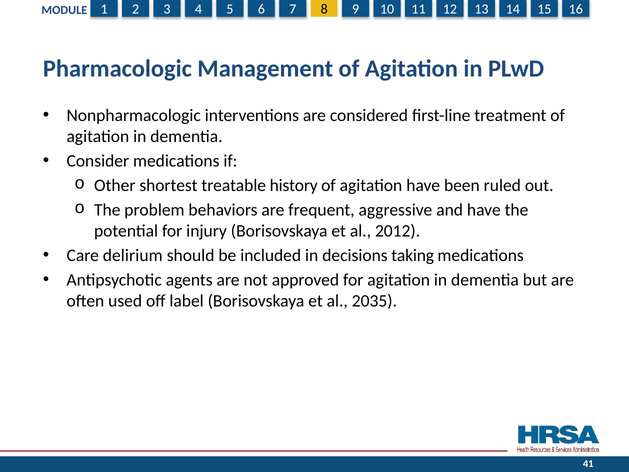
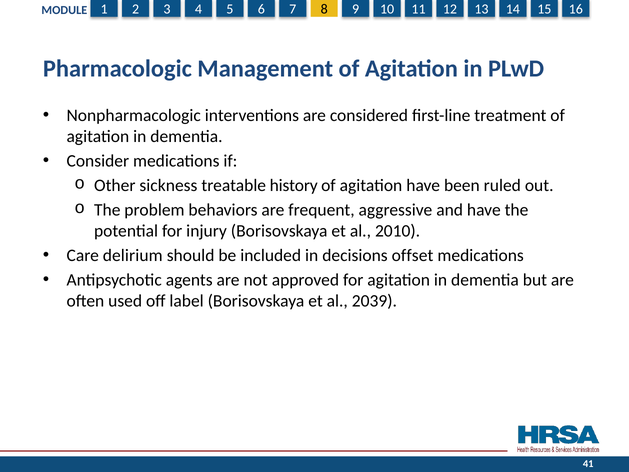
shortest: shortest -> sickness
2012: 2012 -> 2010
taking: taking -> offset
2035: 2035 -> 2039
